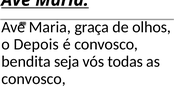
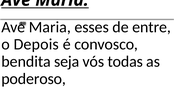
graça: graça -> esses
olhos: olhos -> entre
convosco at (34, 79): convosco -> poderoso
